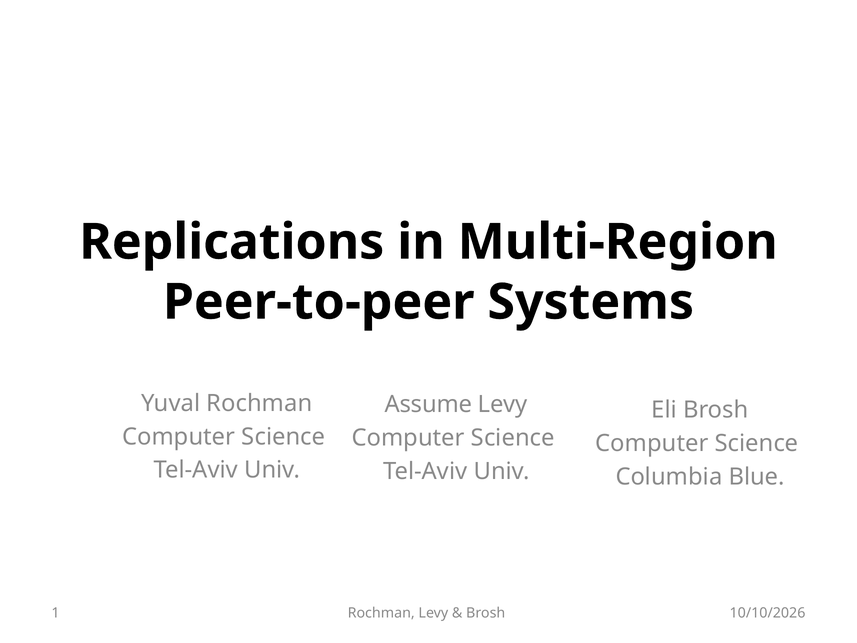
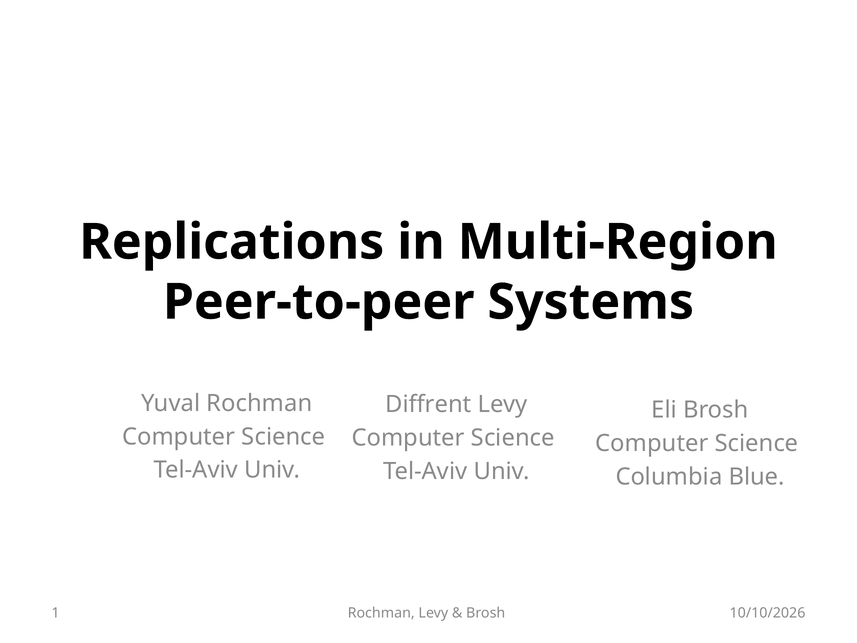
Assume: Assume -> Diffrent
